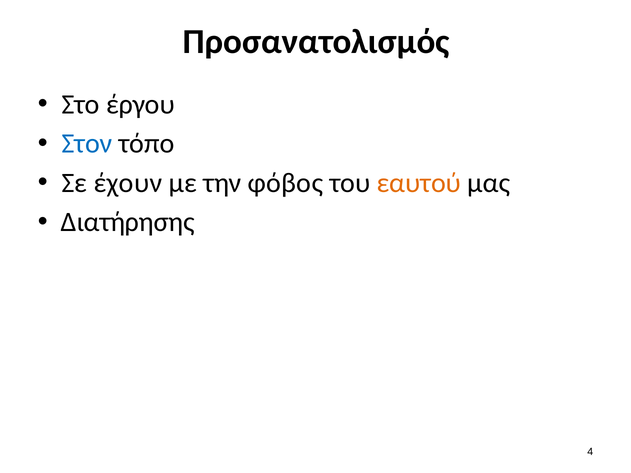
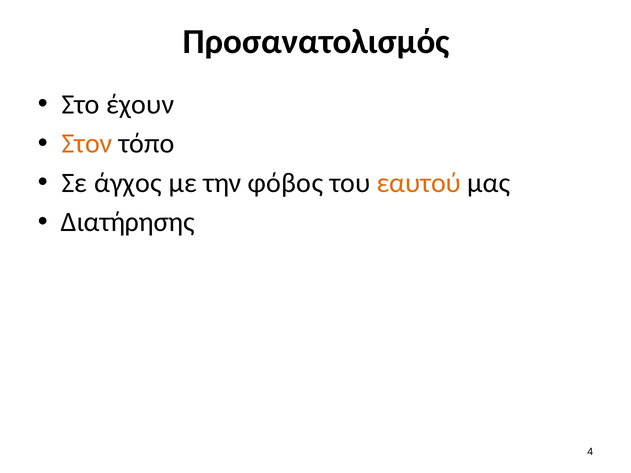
έργου: έργου -> έχουν
Στον colour: blue -> orange
έχουν: έχουν -> άγχος
